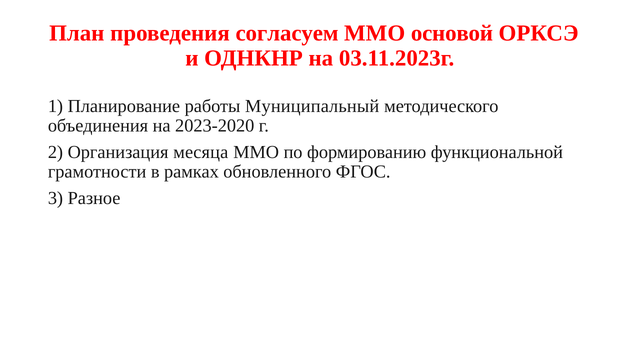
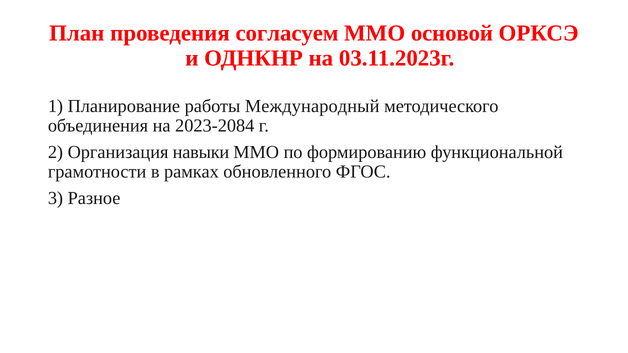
Муниципальный: Муниципальный -> Международный
2023-2020: 2023-2020 -> 2023-2084
месяца: месяца -> навыки
